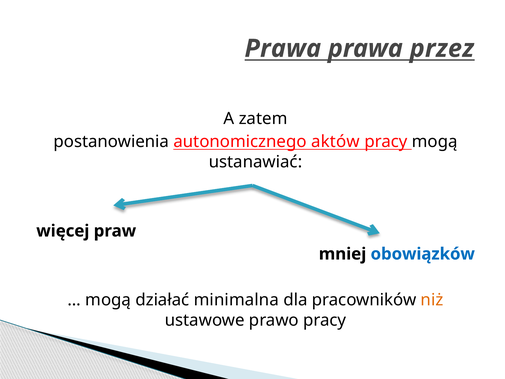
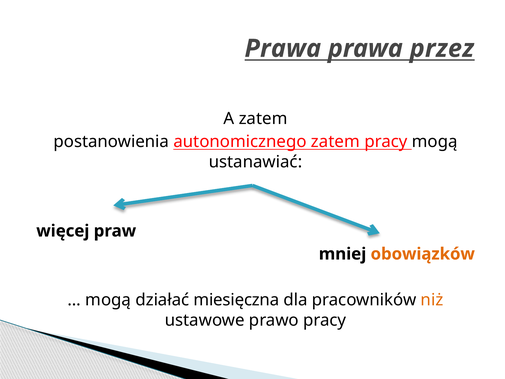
autonomicznego aktów: aktów -> zatem
obowiązków colour: blue -> orange
minimalna: minimalna -> miesięczna
